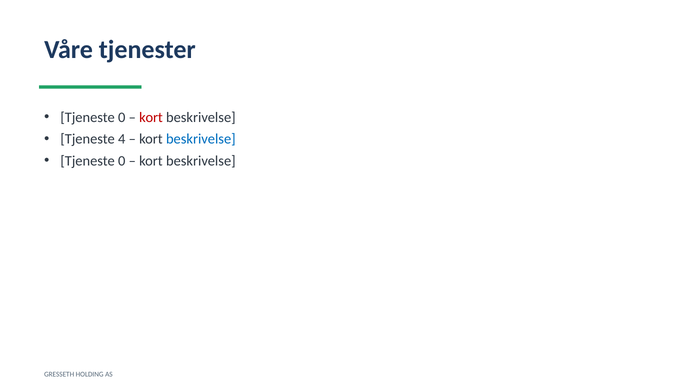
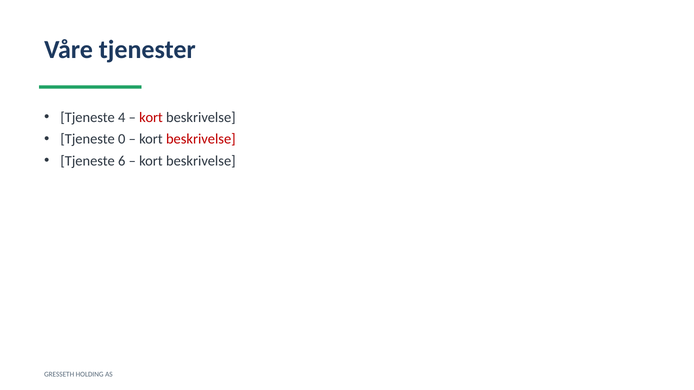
0 at (122, 118): 0 -> 4
4: 4 -> 0
beskrivelse at (201, 139) colour: blue -> red
0 at (122, 161): 0 -> 6
